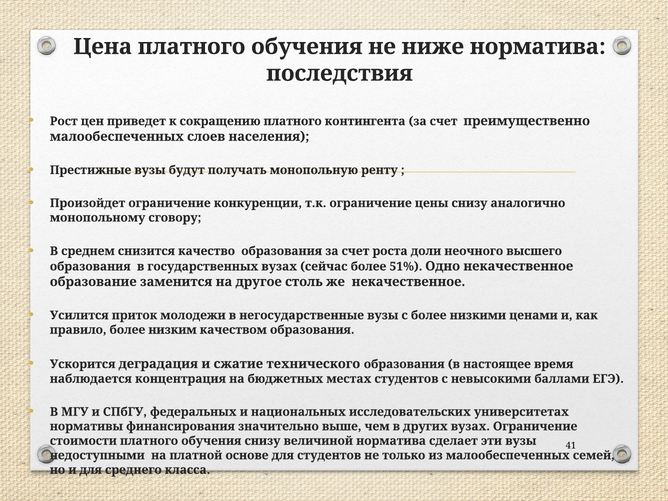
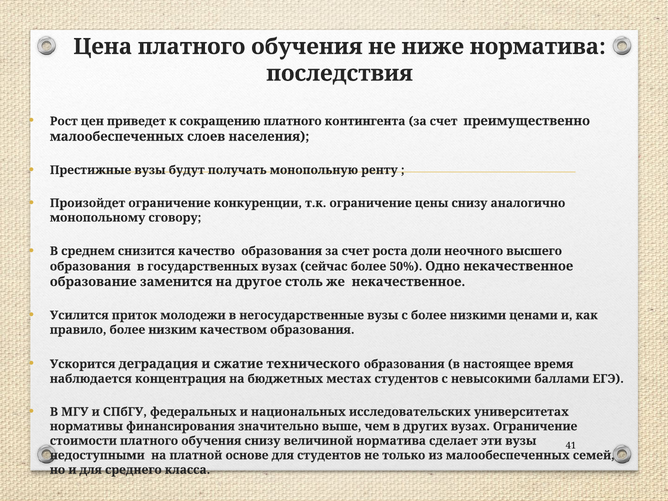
51%: 51% -> 50%
